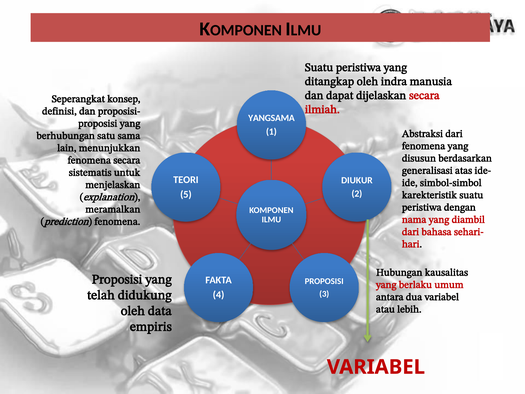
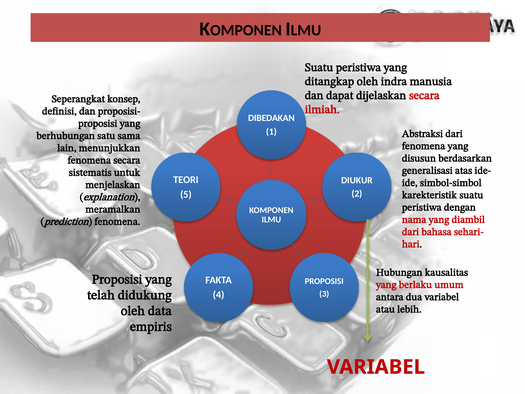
YANGSAMA: YANGSAMA -> DIBEDAKAN
